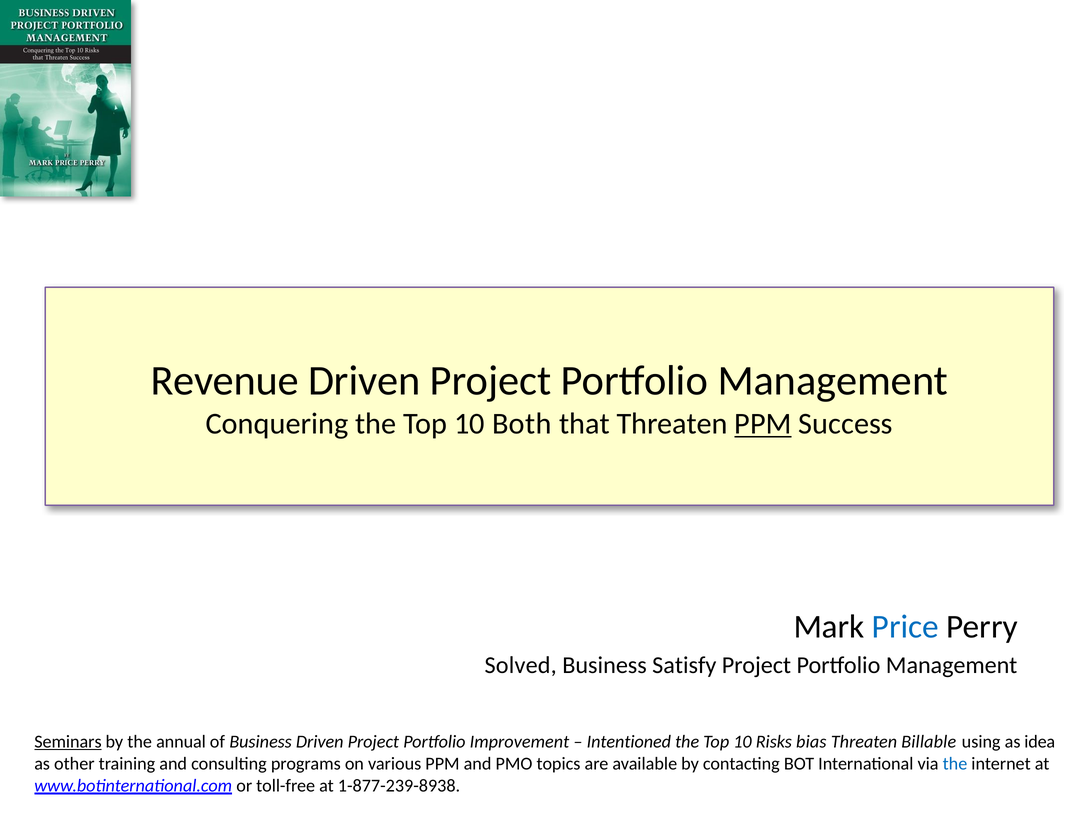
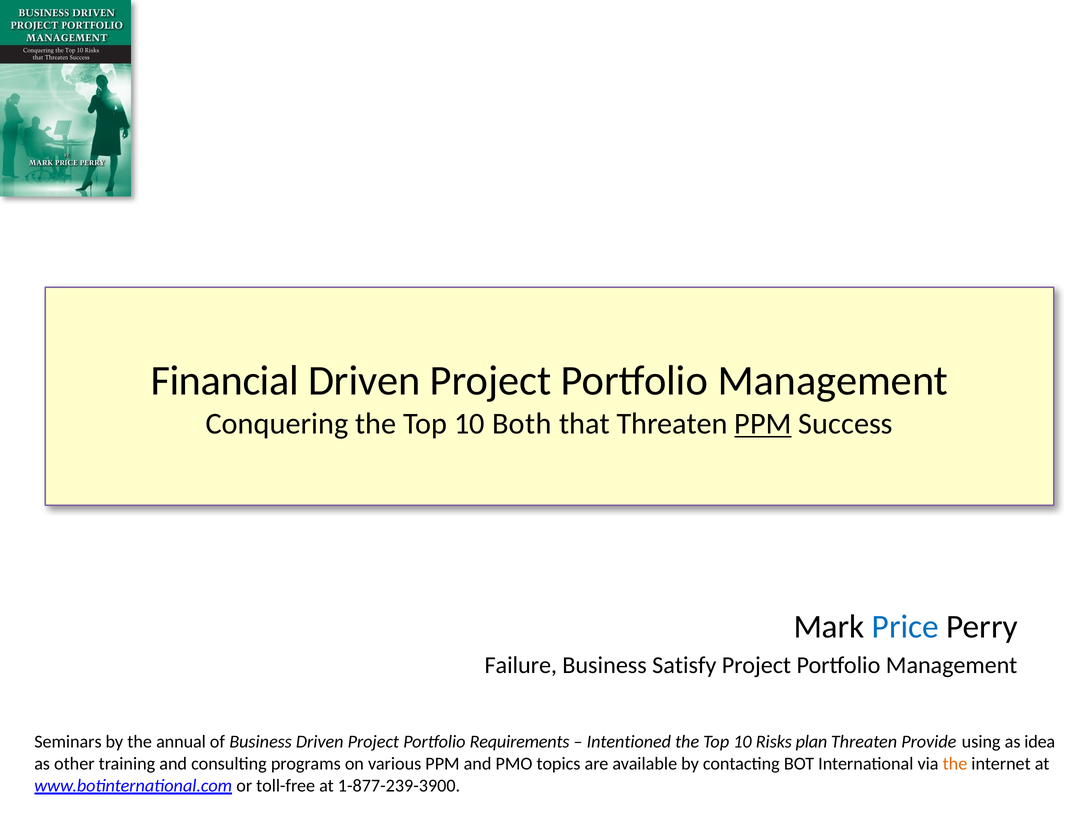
Revenue: Revenue -> Financial
Solved: Solved -> Failure
Seminars underline: present -> none
Improvement: Improvement -> Requirements
bias: bias -> plan
Billable: Billable -> Provide
the at (955, 763) colour: blue -> orange
1-877-239-8938: 1-877-239-8938 -> 1-877-239-3900
